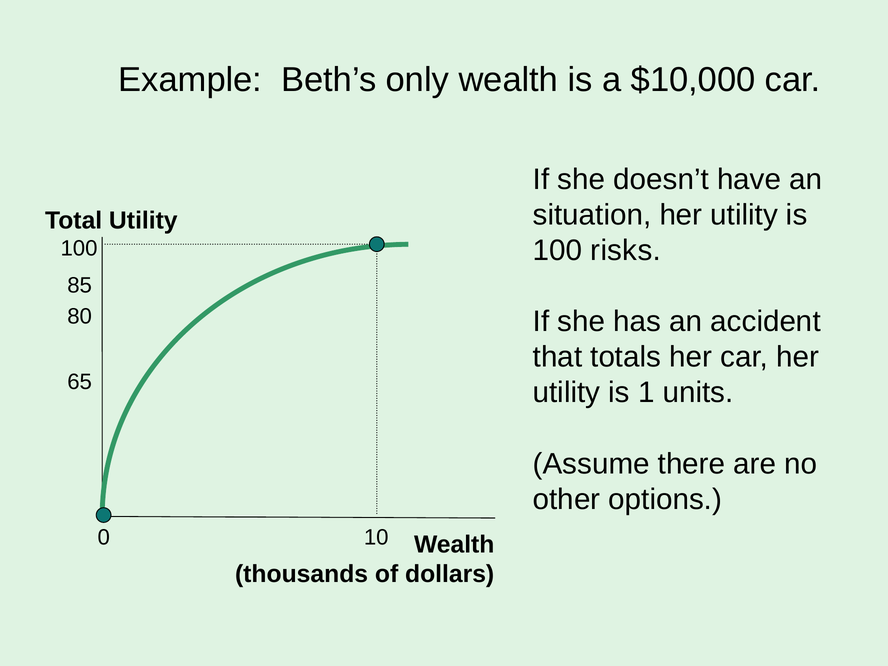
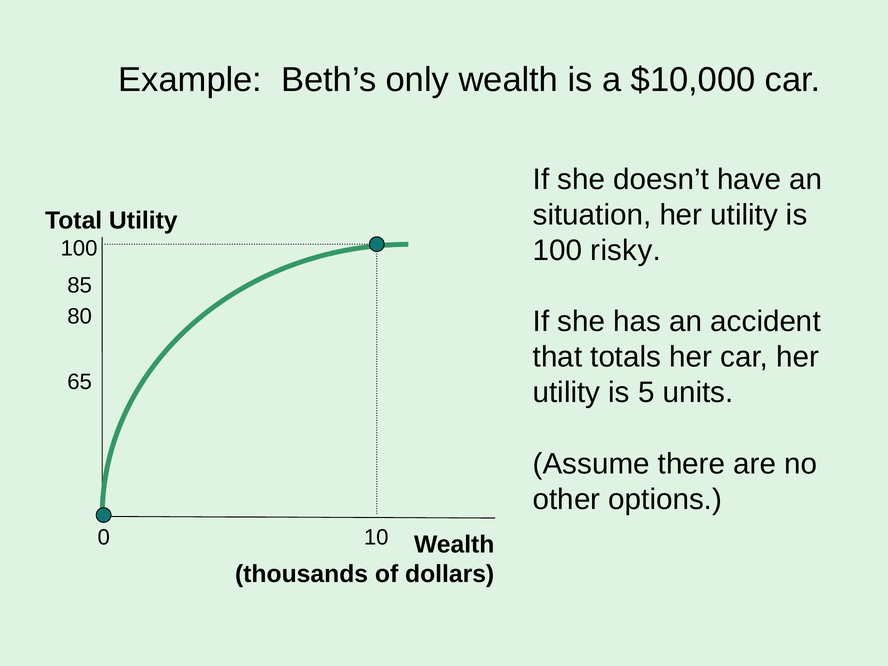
risks: risks -> risky
1: 1 -> 5
